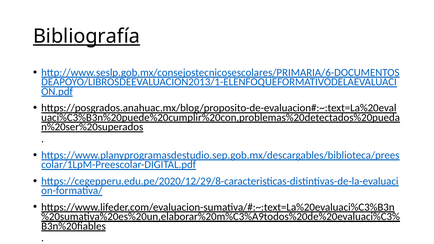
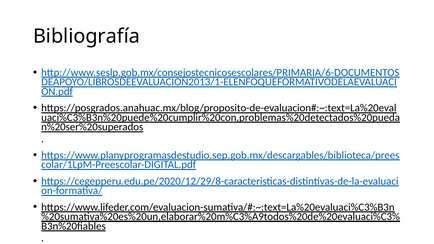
Bibliografía underline: present -> none
